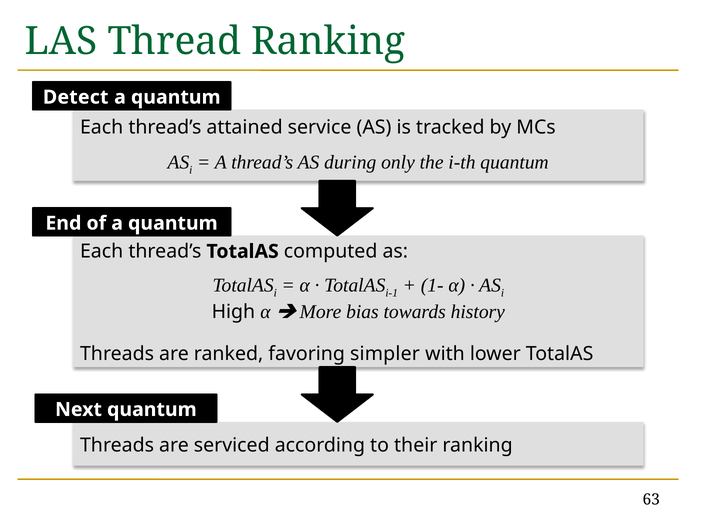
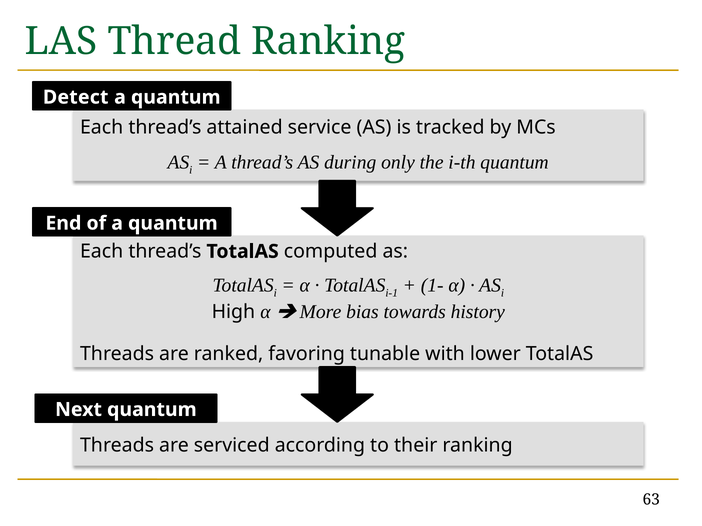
simpler: simpler -> tunable
